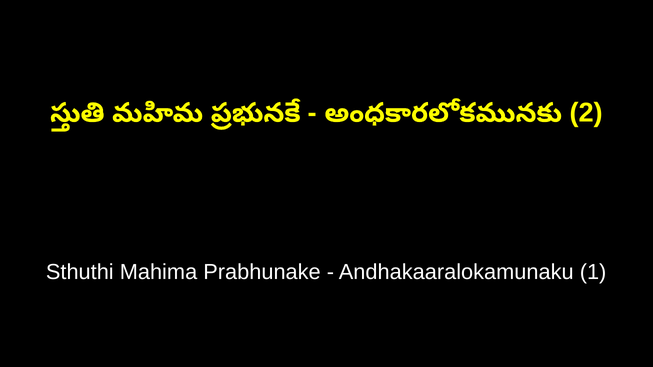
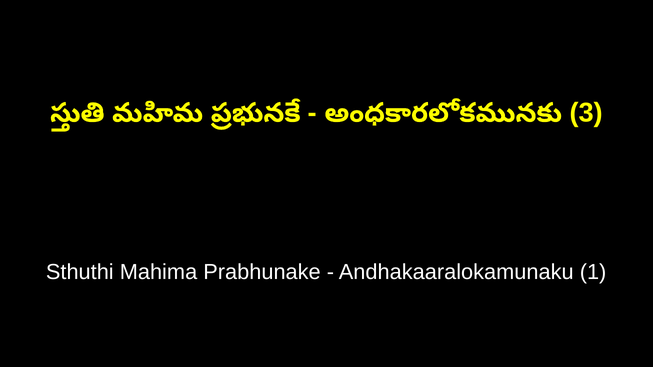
2: 2 -> 3
